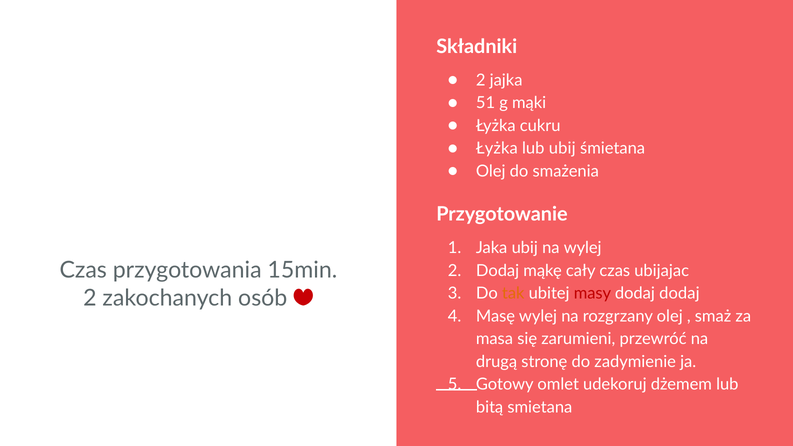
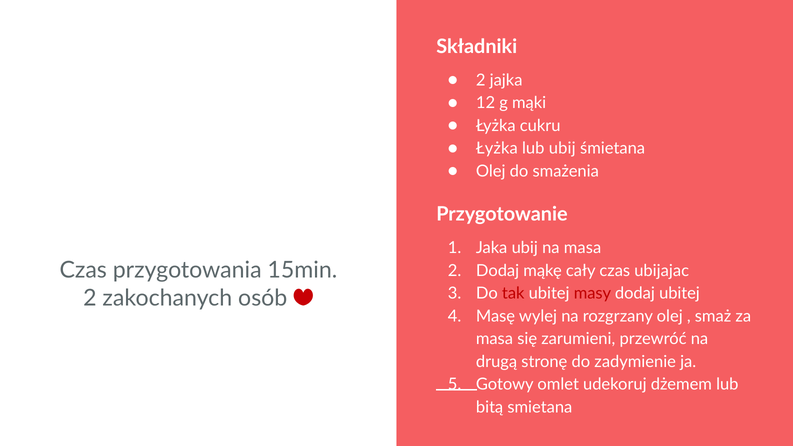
51: 51 -> 12
na wylej: wylej -> masa
tak colour: orange -> red
dodaj dodaj: dodaj -> ubitej
